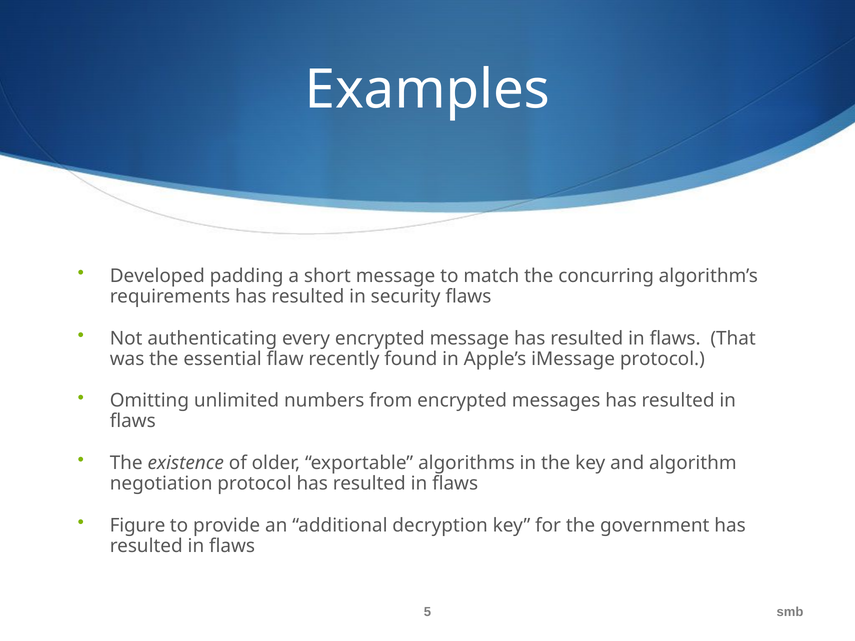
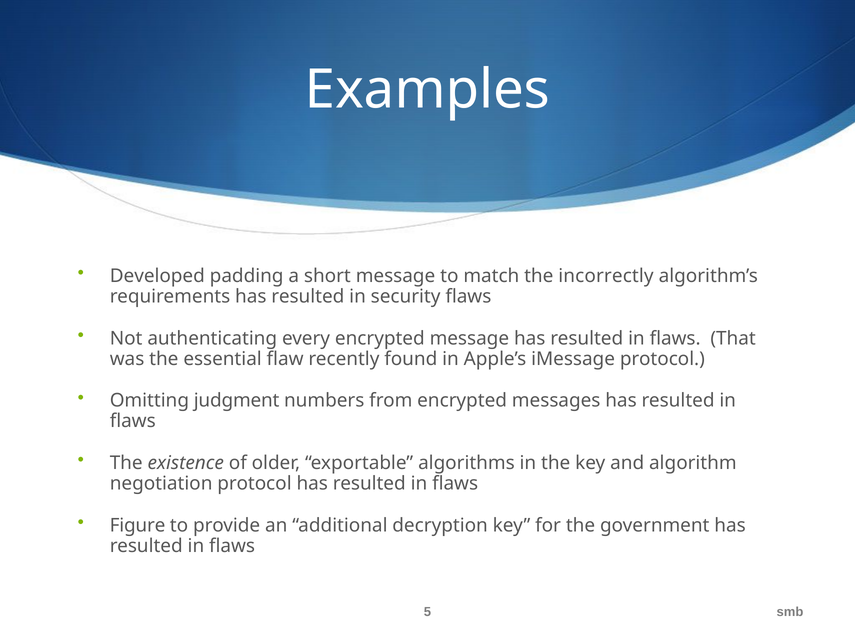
concurring: concurring -> incorrectly
unlimited: unlimited -> judgment
